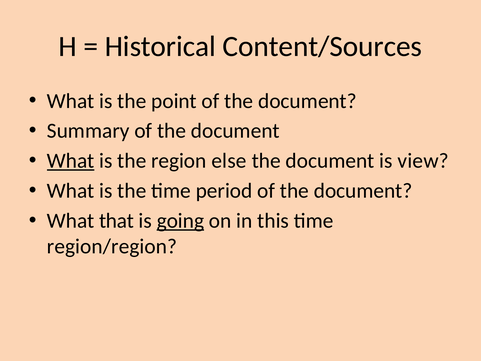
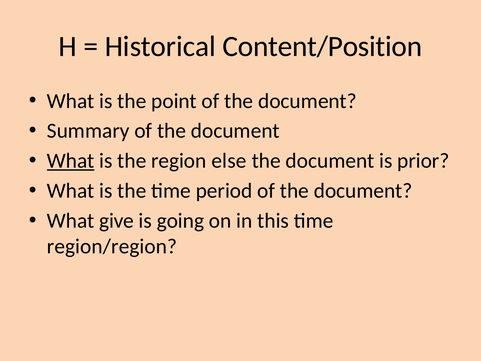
Content/Sources: Content/Sources -> Content/Position
view: view -> prior
that: that -> give
going underline: present -> none
